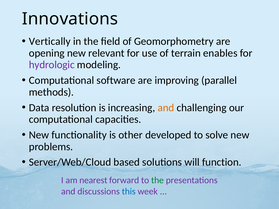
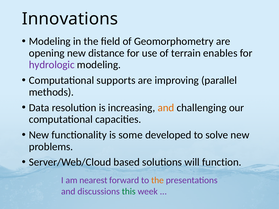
Vertically at (50, 41): Vertically -> Modeling
relevant: relevant -> distance
software: software -> supports
other: other -> some
the at (157, 181) colour: green -> orange
this colour: blue -> green
